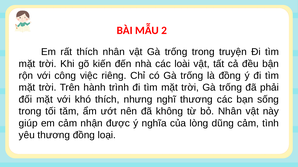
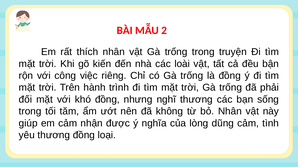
khó thích: thích -> đồng
